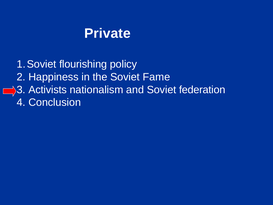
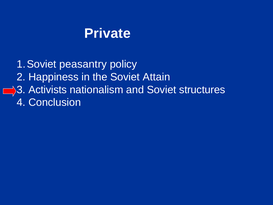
flourishing: flourishing -> peasantry
Fame: Fame -> Attain
federation: federation -> structures
